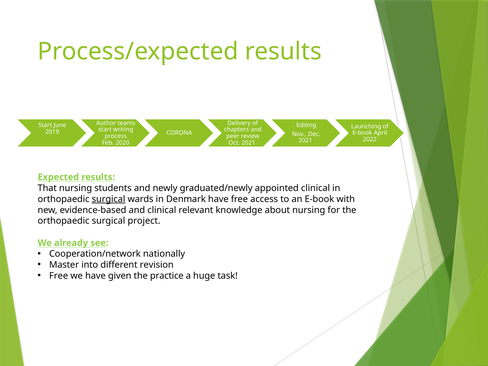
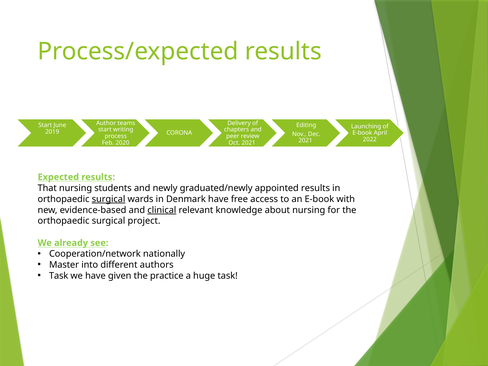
appointed clinical: clinical -> results
clinical at (162, 210) underline: none -> present
revision: revision -> authors
Free at (59, 276): Free -> Task
